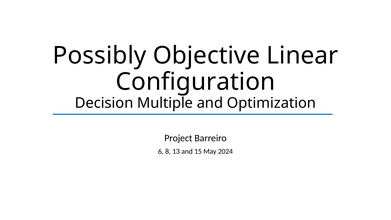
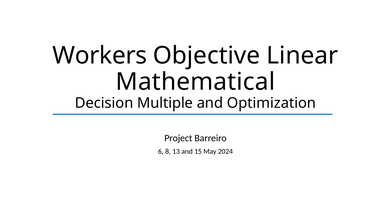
Possibly: Possibly -> Workers
Configuration: Configuration -> Mathematical
